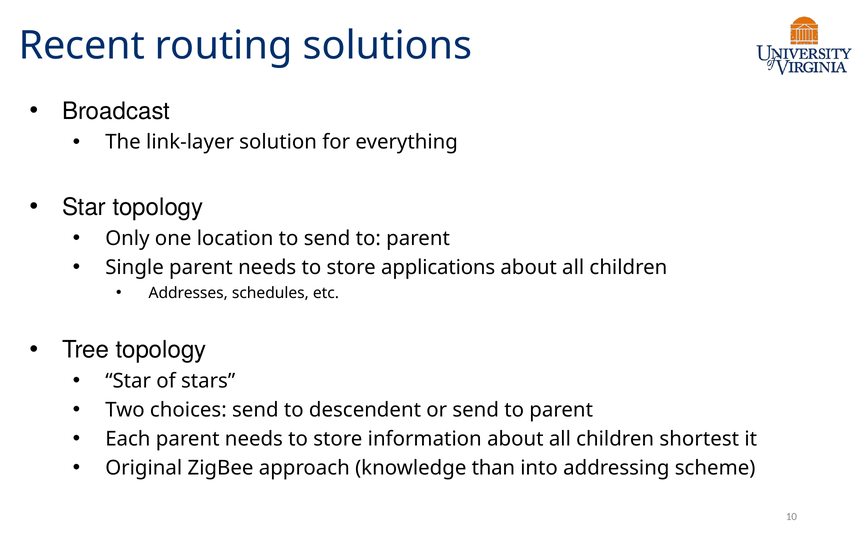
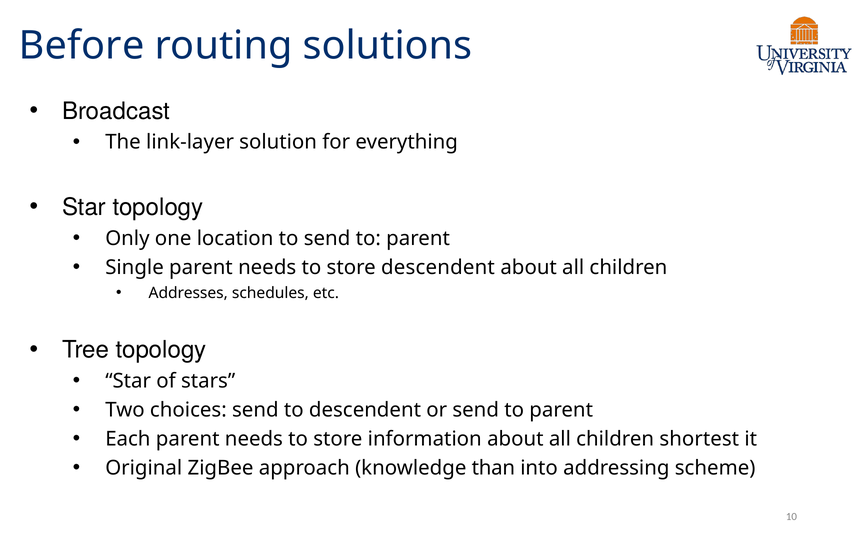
Recent: Recent -> Before
store applications: applications -> descendent
